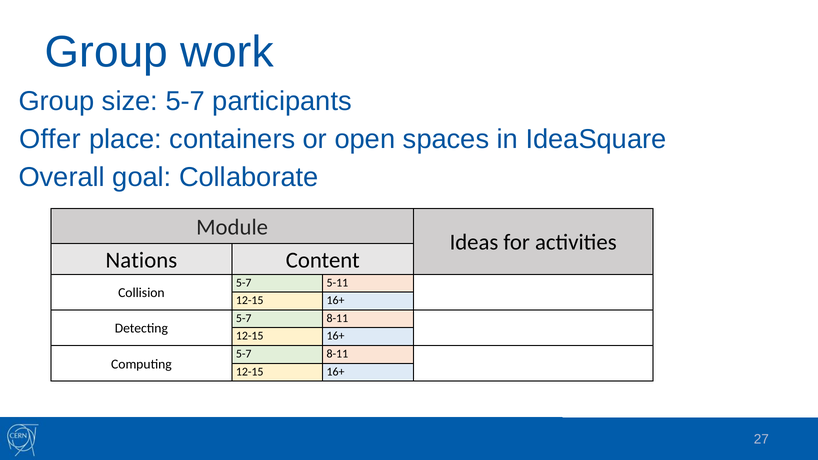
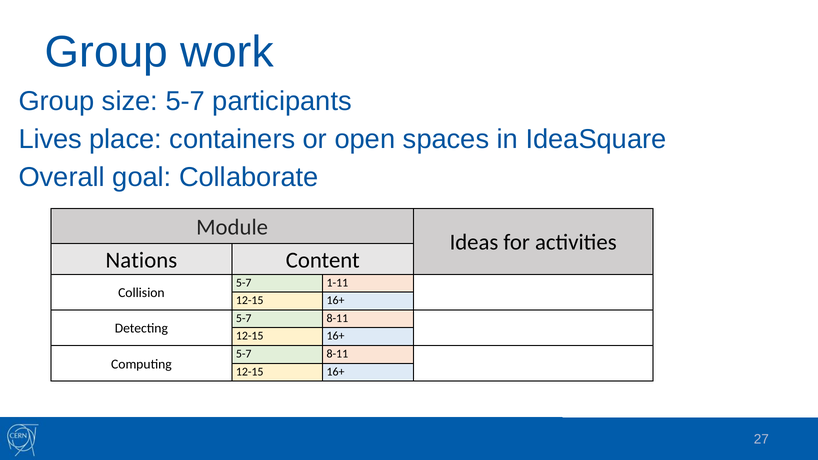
Offer: Offer -> Lives
5-11: 5-11 -> 1-11
